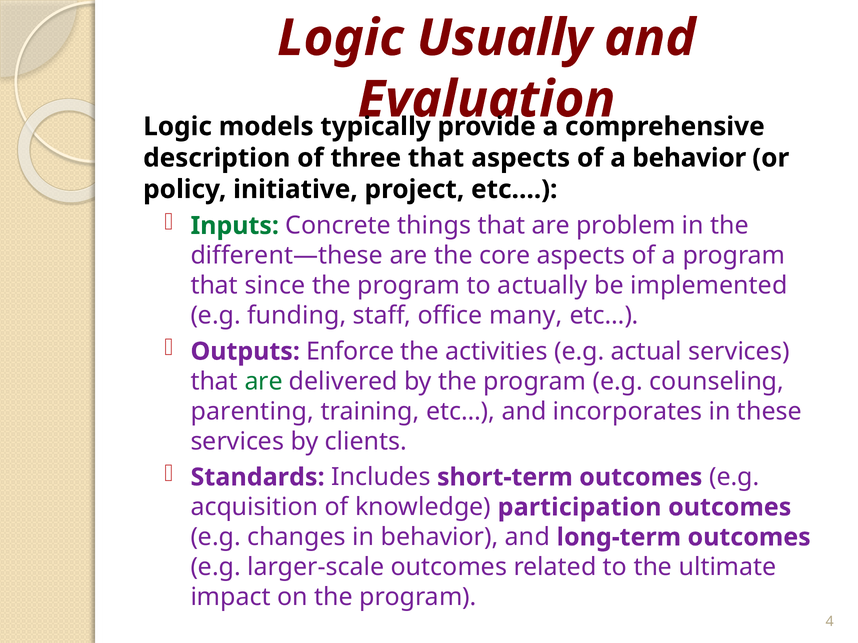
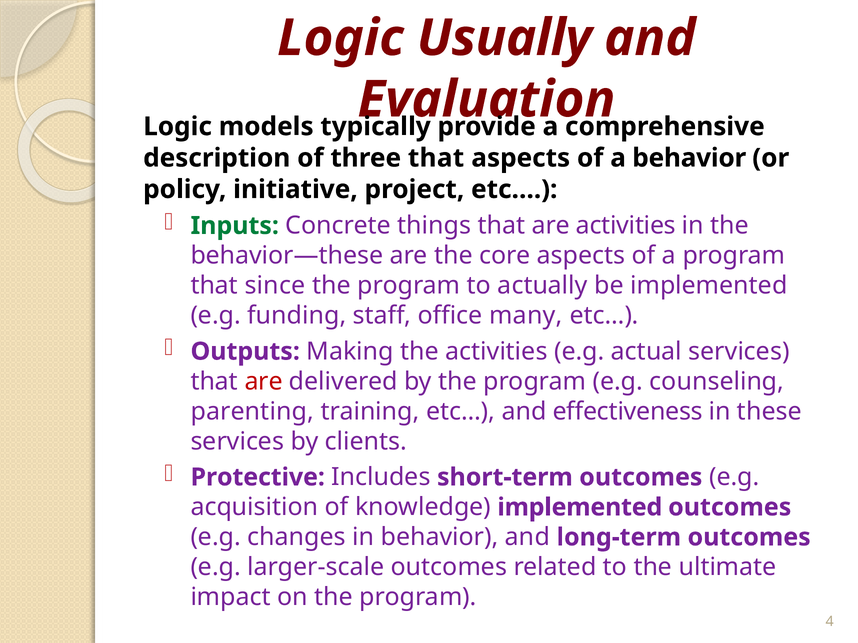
are problem: problem -> activities
different—these: different—these -> behavior—these
Enforce: Enforce -> Making
are at (264, 382) colour: green -> red
incorporates: incorporates -> effectiveness
Standards: Standards -> Protective
knowledge participation: participation -> implemented
